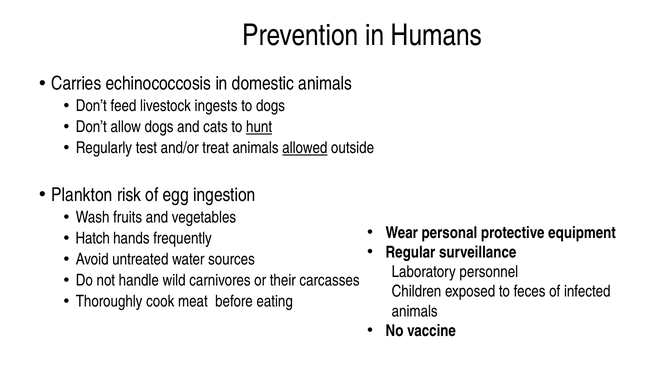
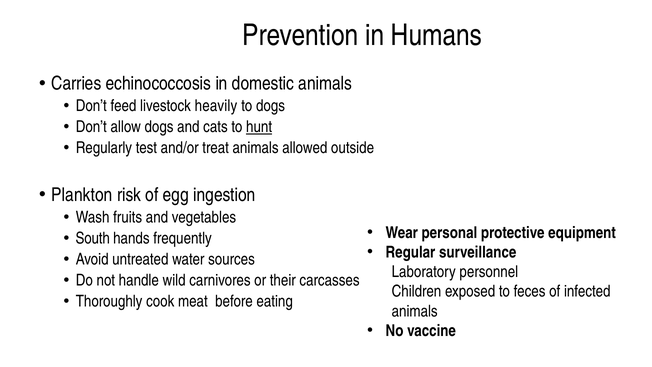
ingests: ingests -> heavily
allowed underline: present -> none
Hatch: Hatch -> South
